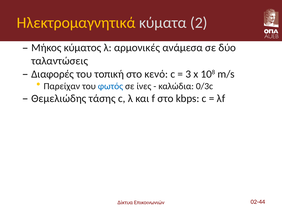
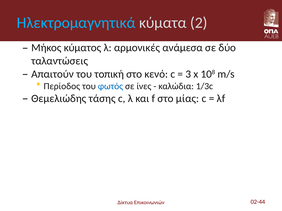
Ηλεκτρομαγνητικά colour: yellow -> light blue
Διαφορές: Διαφορές -> Απαιτούν
Παρείχαν: Παρείχαν -> Περίοδος
0/3c: 0/3c -> 1/3c
kbps: kbps -> μίας
